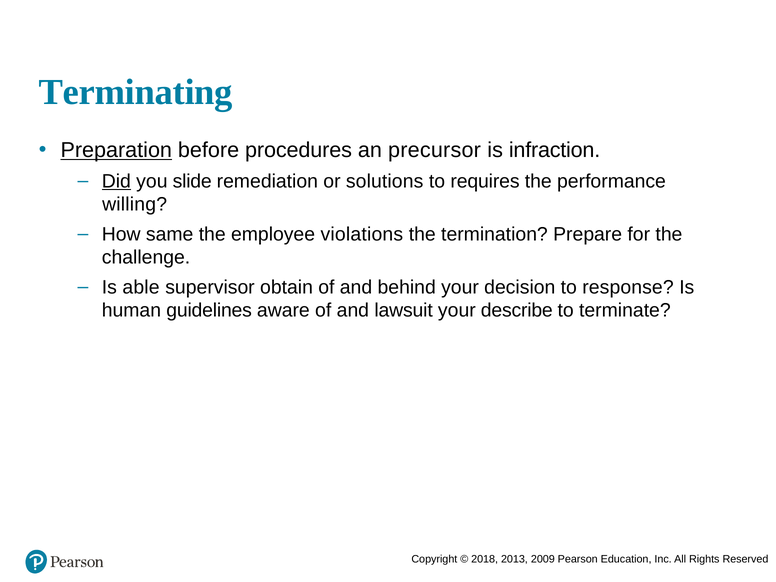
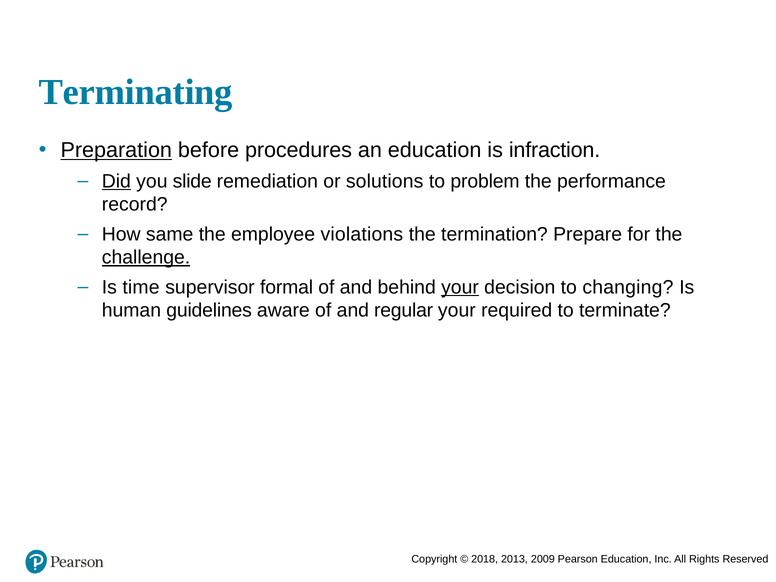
an precursor: precursor -> education
requires: requires -> problem
willing: willing -> record
challenge underline: none -> present
able: able -> time
obtain: obtain -> formal
your at (460, 287) underline: none -> present
response: response -> changing
lawsuit: lawsuit -> regular
describe: describe -> required
